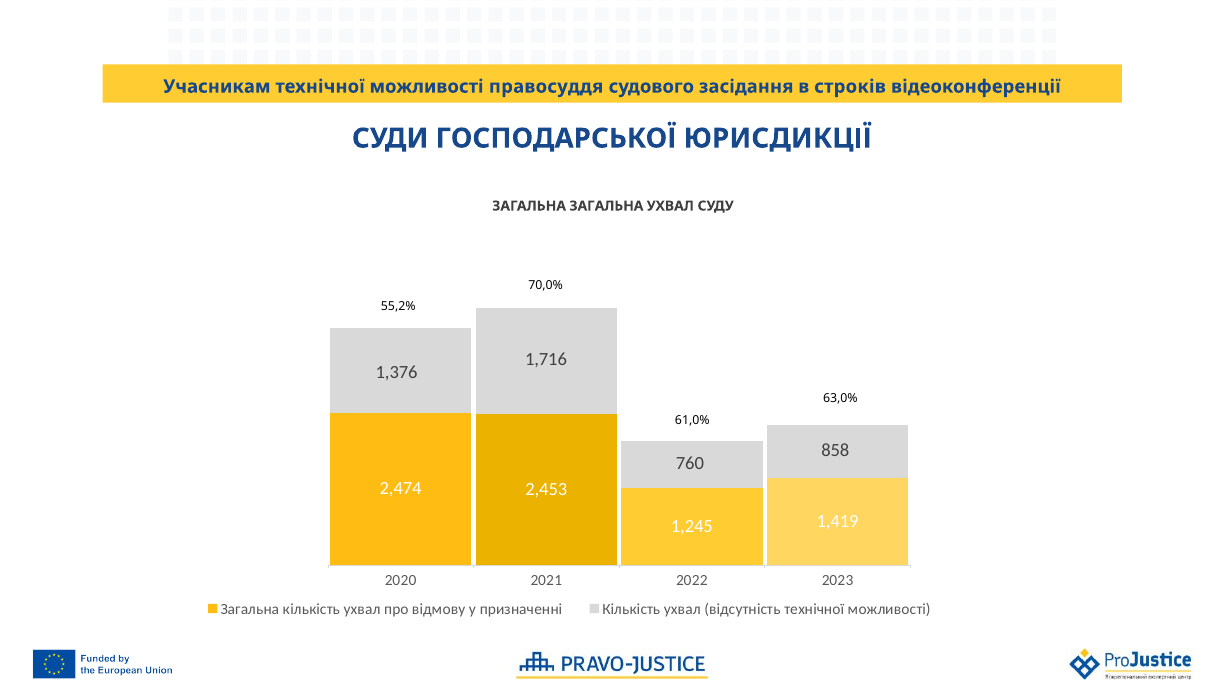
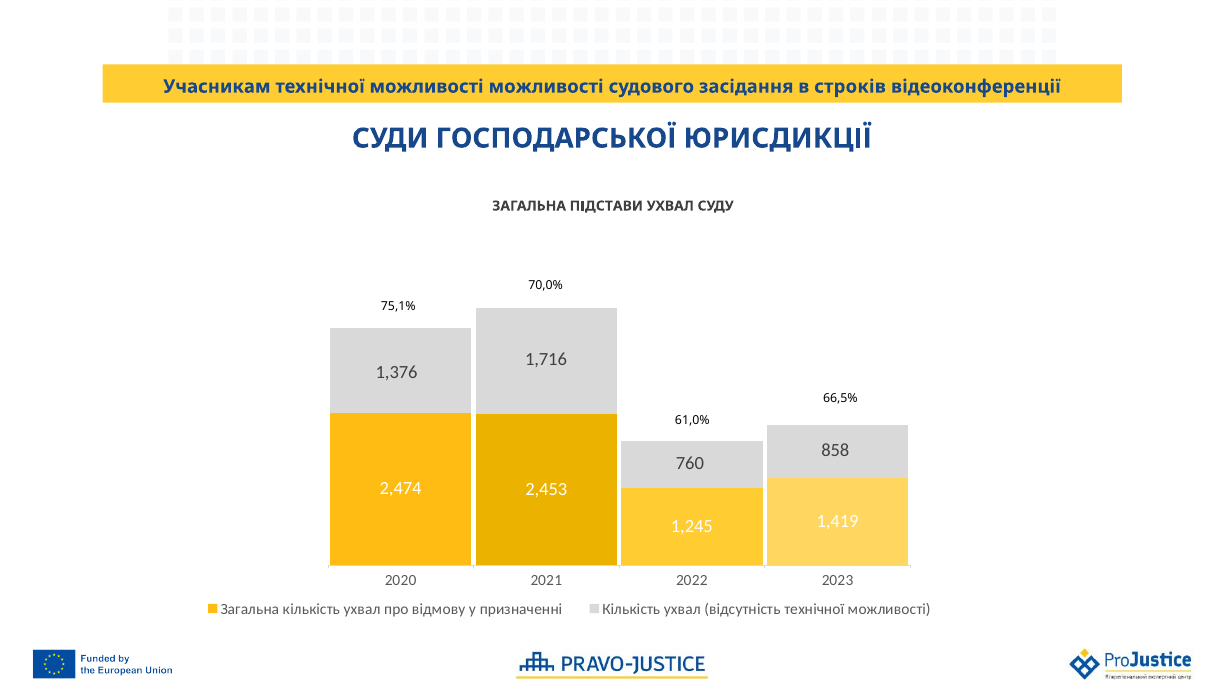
можливості правосуддя: правосуддя -> можливості
ЗАГАЛЬНА ЗАГАЛЬНА: ЗАГАЛЬНА -> ПІДСТАВИ
55,2%: 55,2% -> 75,1%
63,0%: 63,0% -> 66,5%
